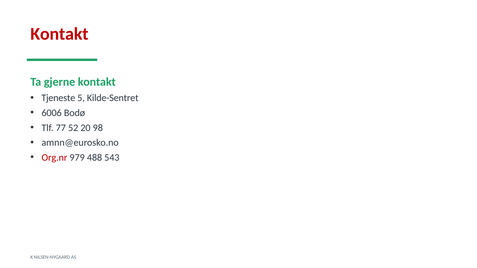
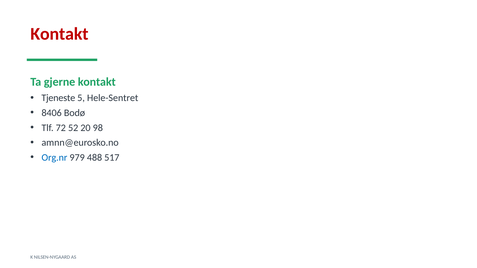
Kilde-Sentret: Kilde-Sentret -> Hele-Sentret
6006: 6006 -> 8406
77: 77 -> 72
Org.nr colour: red -> blue
543: 543 -> 517
